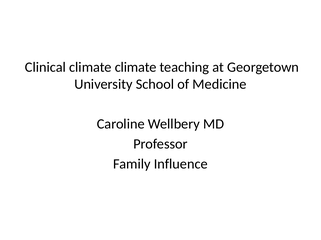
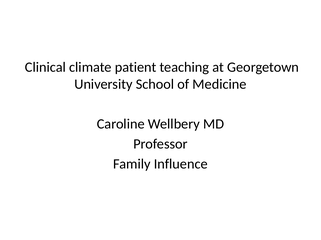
climate climate: climate -> patient
